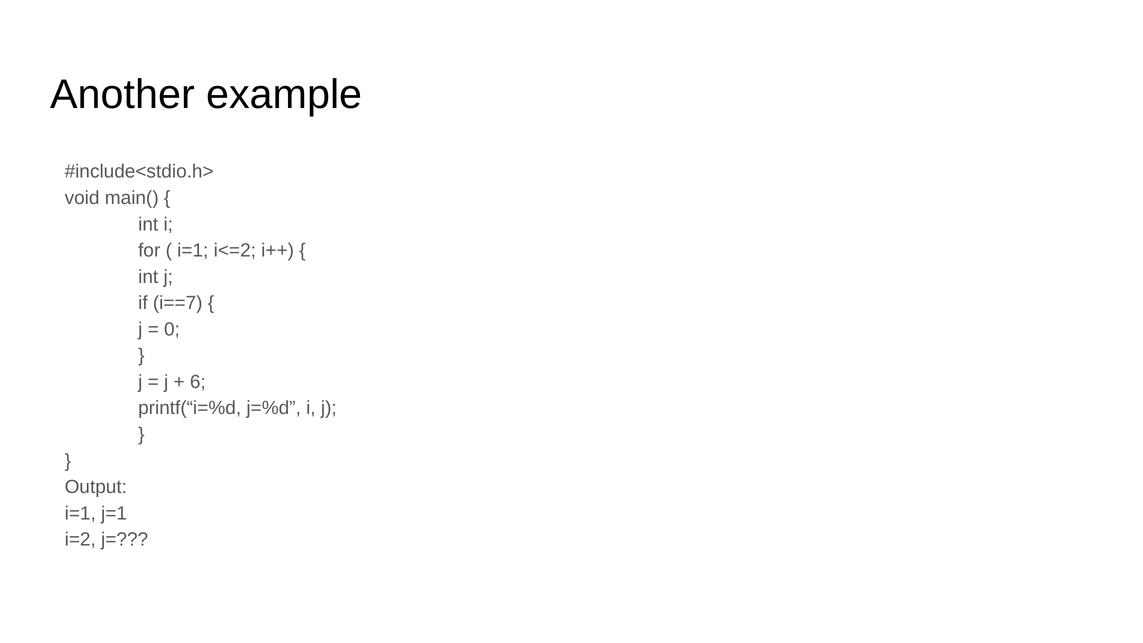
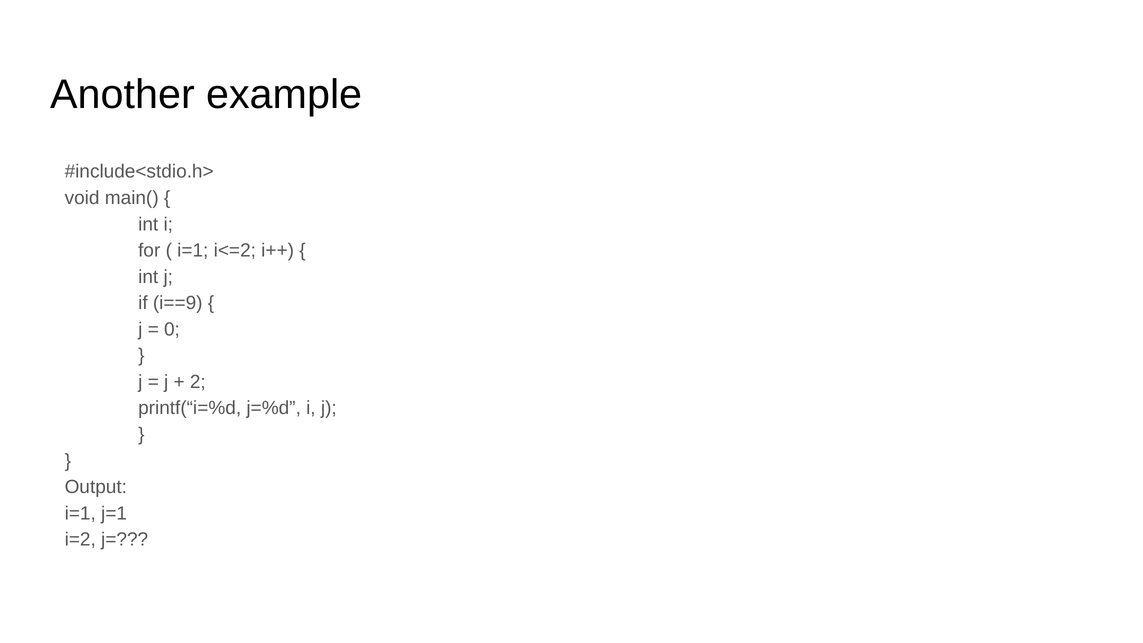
i==7: i==7 -> i==9
6: 6 -> 2
